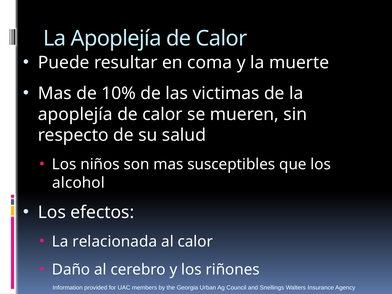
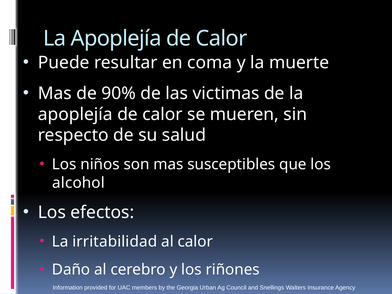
10%: 10% -> 90%
relacionada: relacionada -> irritabilidad
